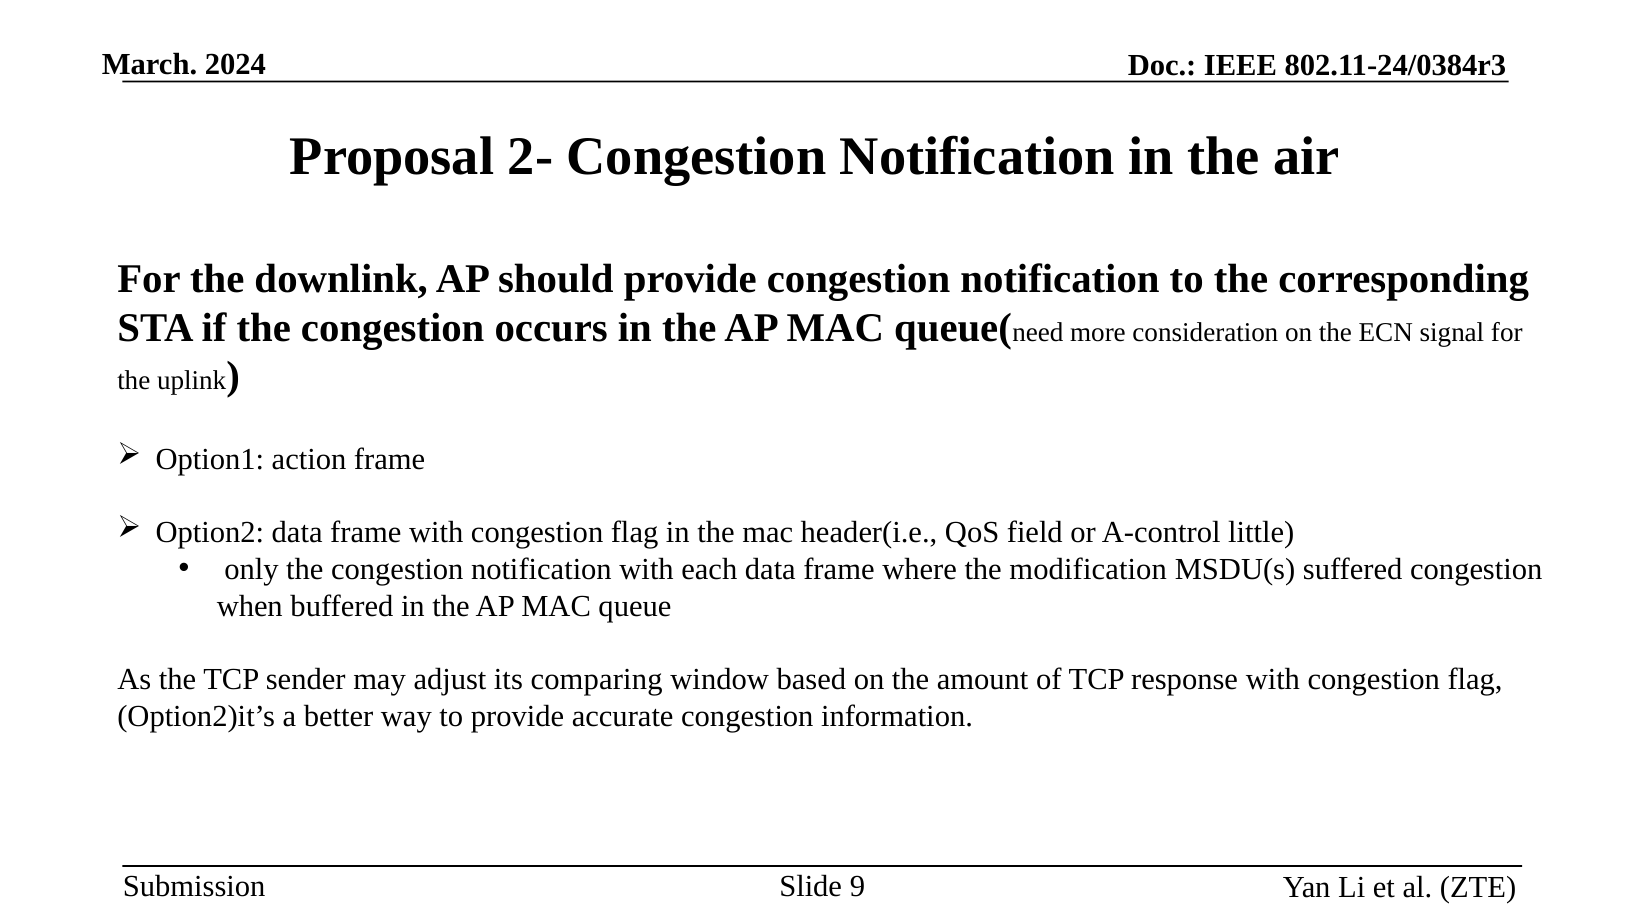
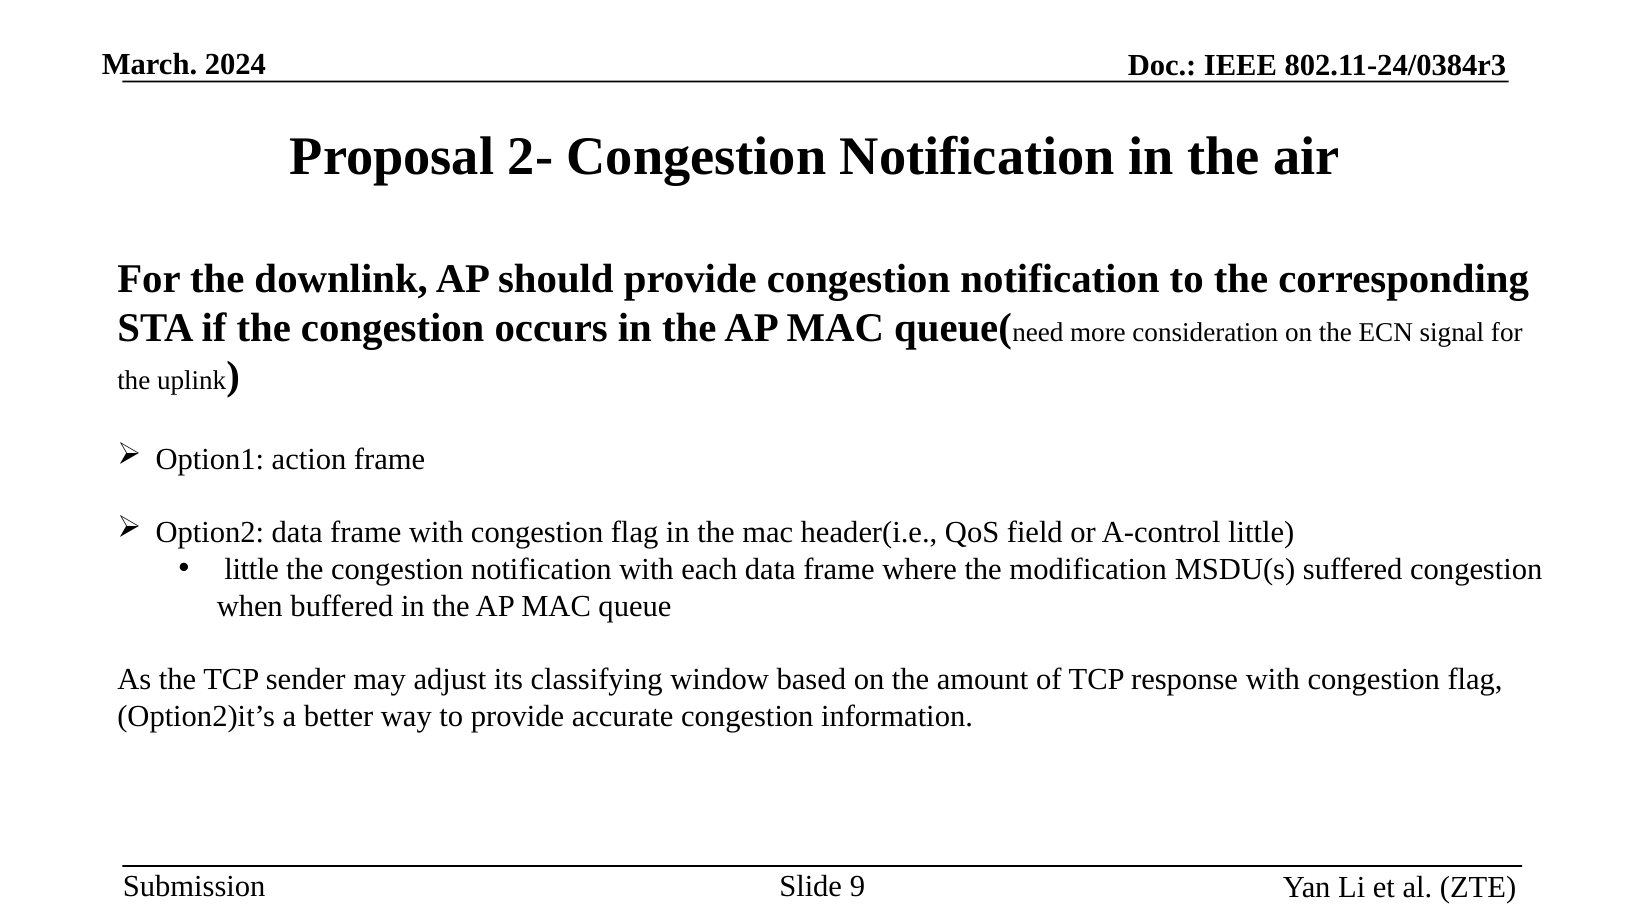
only at (251, 570): only -> little
comparing: comparing -> classifying
